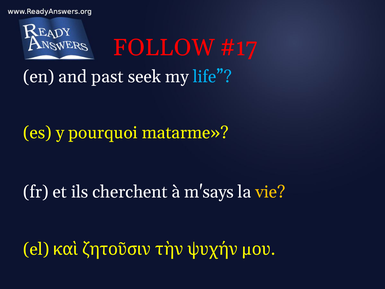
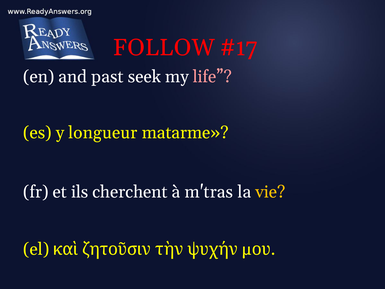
life colour: light blue -> pink
pourquoi: pourquoi -> longueur
m'says: m'says -> m'tras
